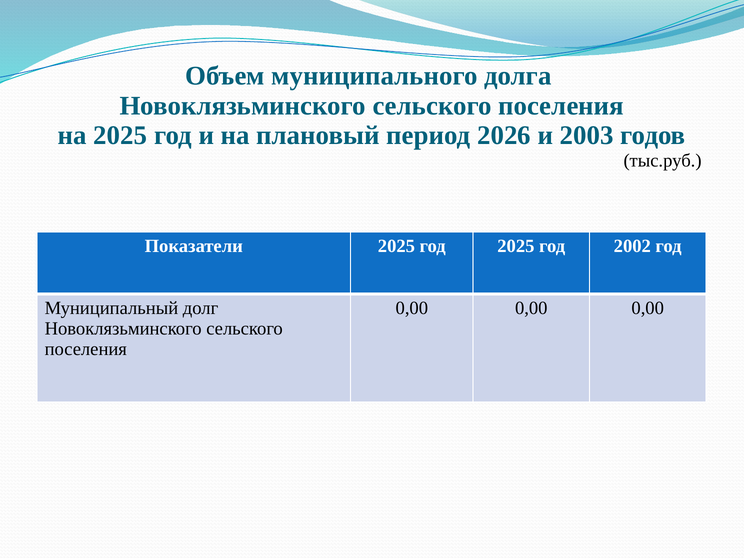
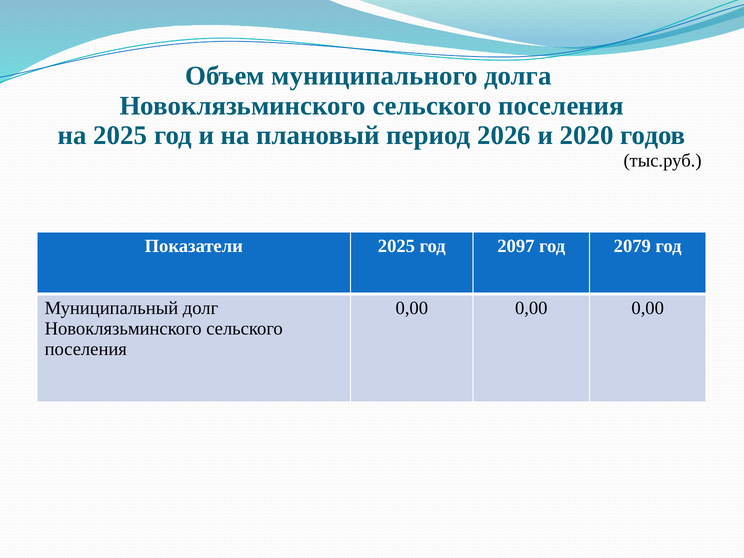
2003: 2003 -> 2020
год 2025: 2025 -> 2097
2002: 2002 -> 2079
